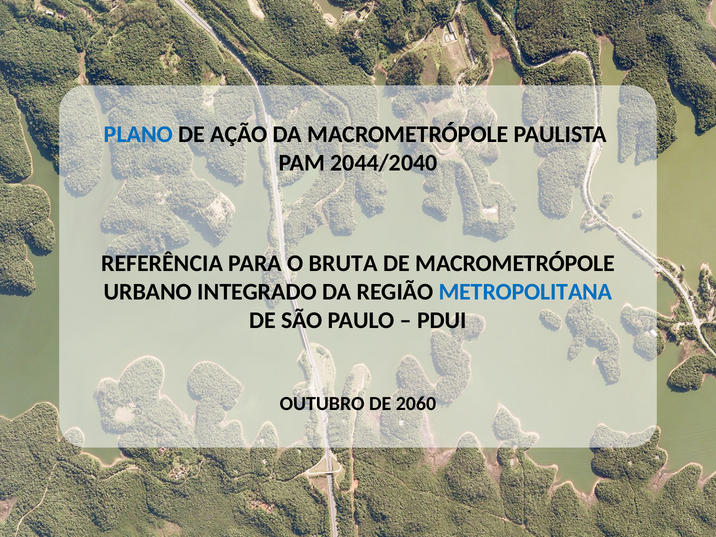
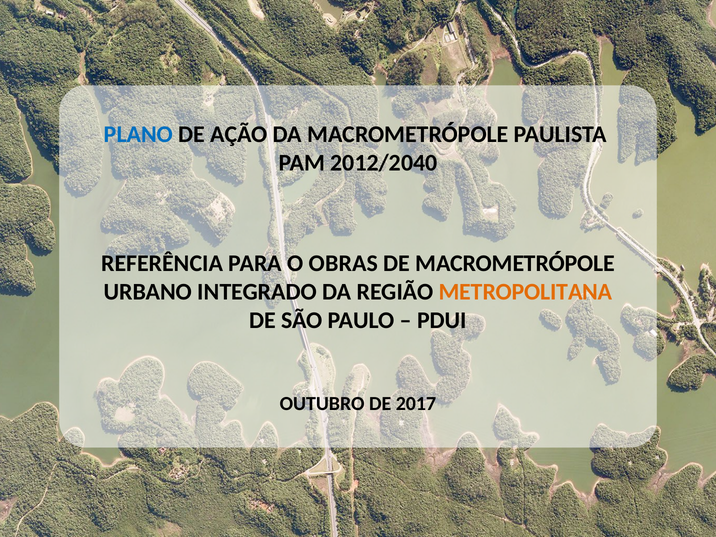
2044/2040: 2044/2040 -> 2012/2040
BRUTA: BRUTA -> OBRAS
METROPOLITANA colour: blue -> orange
2060: 2060 -> 2017
